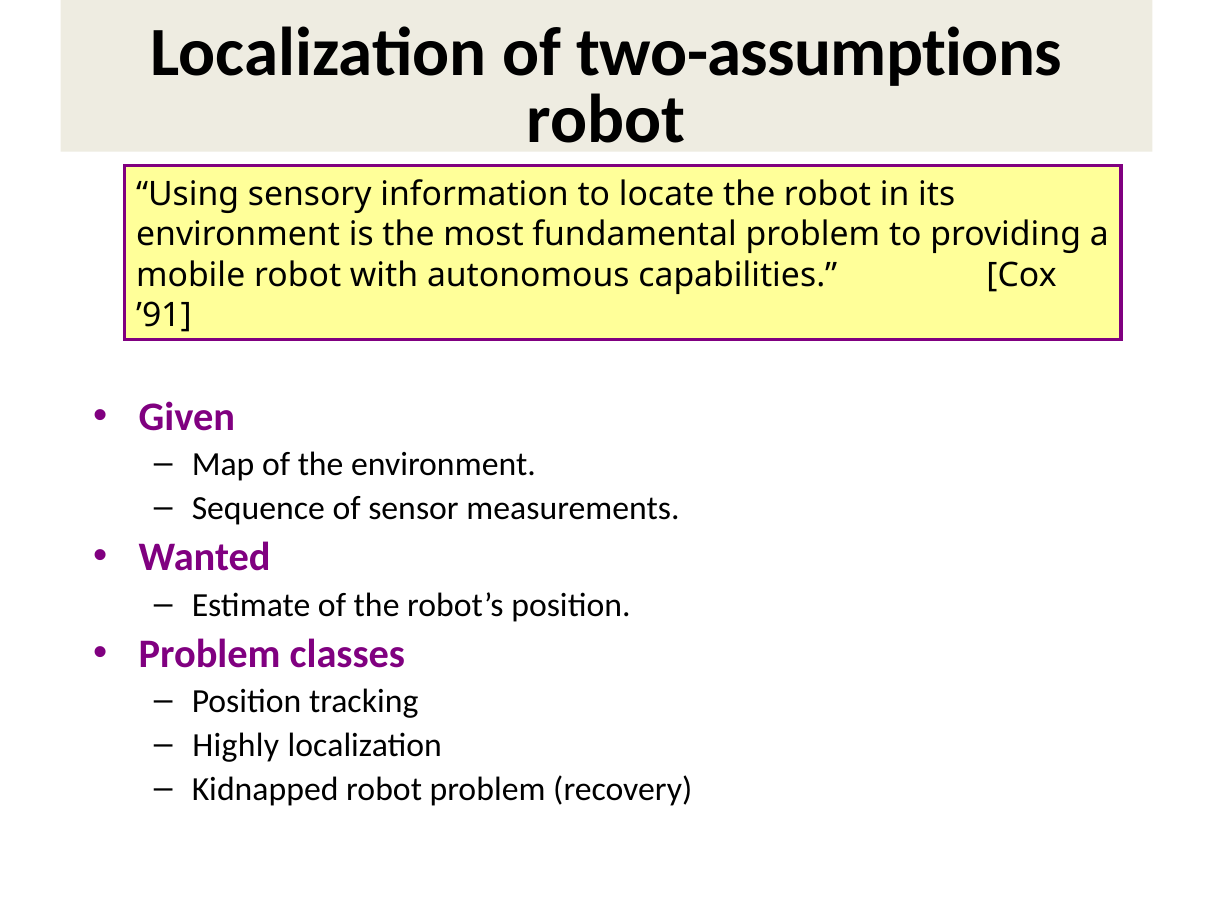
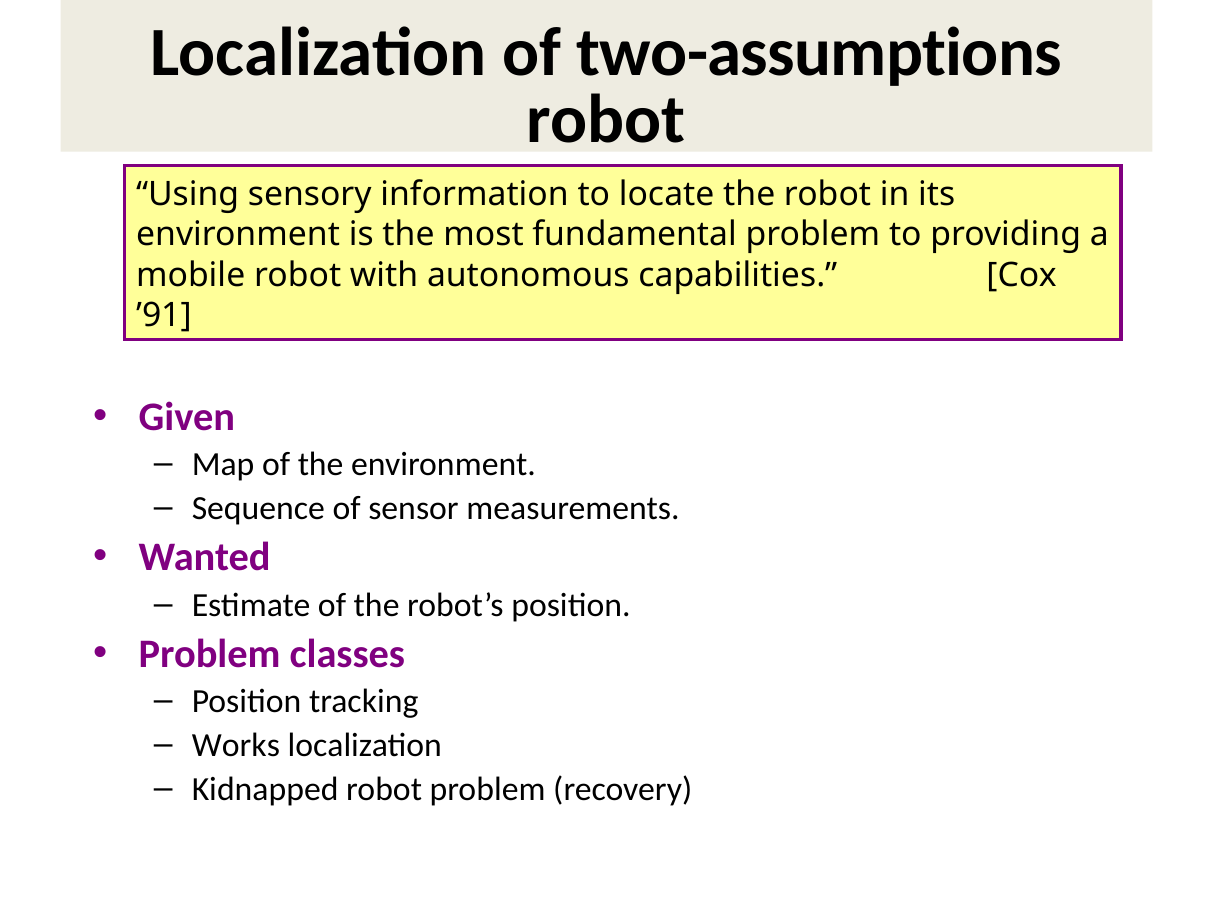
Highly: Highly -> Works
